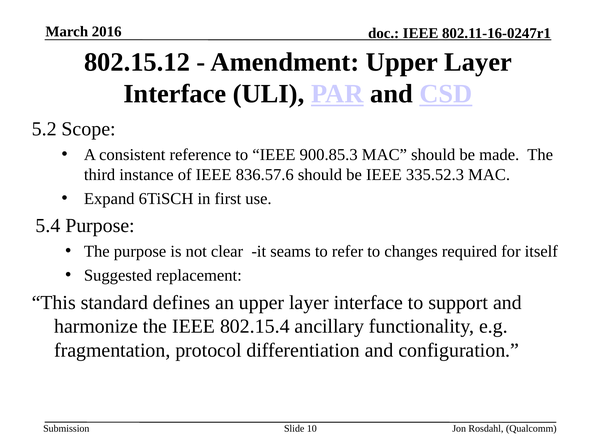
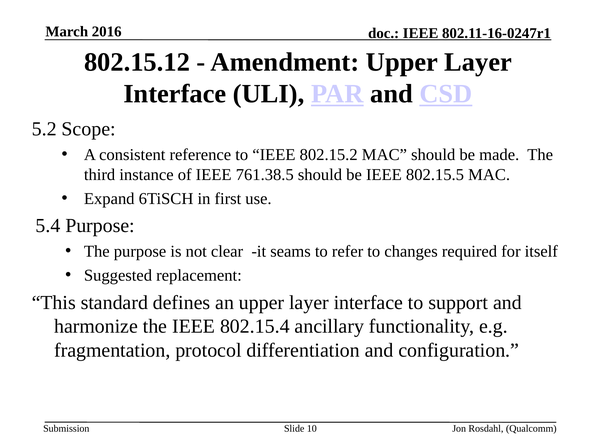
900.85.3: 900.85.3 -> 802.15.2
836.57.6: 836.57.6 -> 761.38.5
335.52.3: 335.52.3 -> 802.15.5
